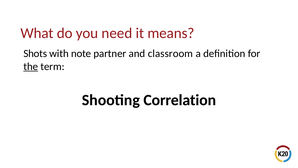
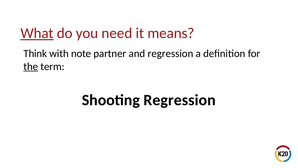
What underline: none -> present
Shots: Shots -> Think
and classroom: classroom -> regression
Shooting Correlation: Correlation -> Regression
